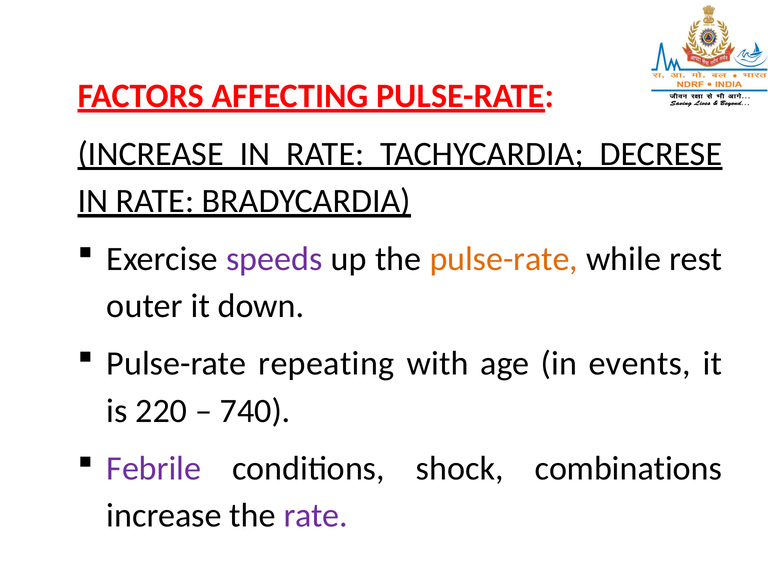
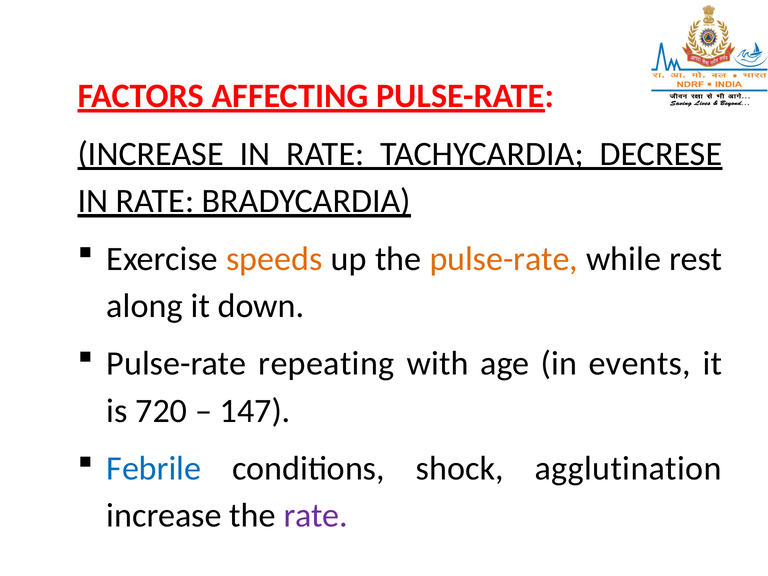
speeds colour: purple -> orange
outer: outer -> along
220: 220 -> 720
740: 740 -> 147
Febrile colour: purple -> blue
combinations: combinations -> agglutination
